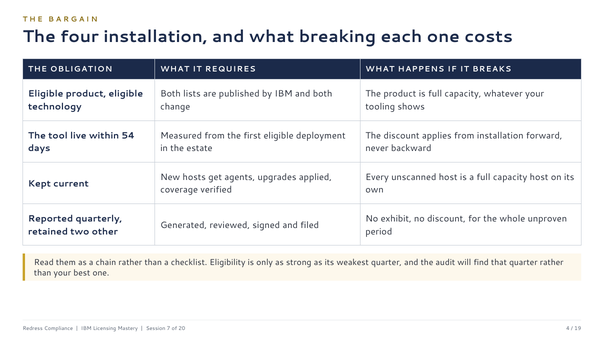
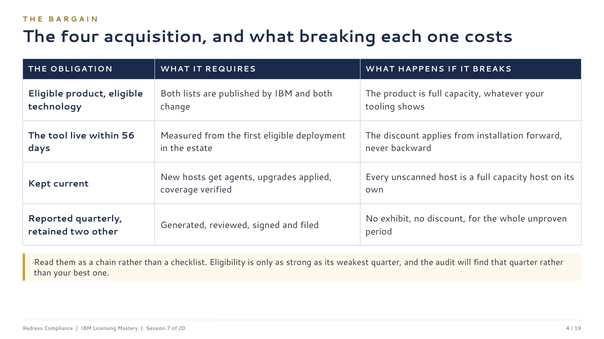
four installation: installation -> acquisition
54: 54 -> 56
